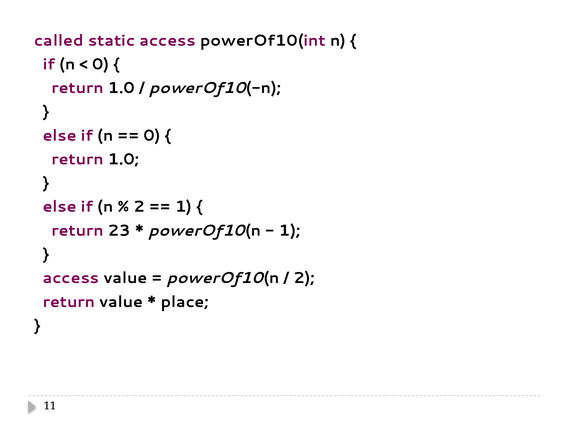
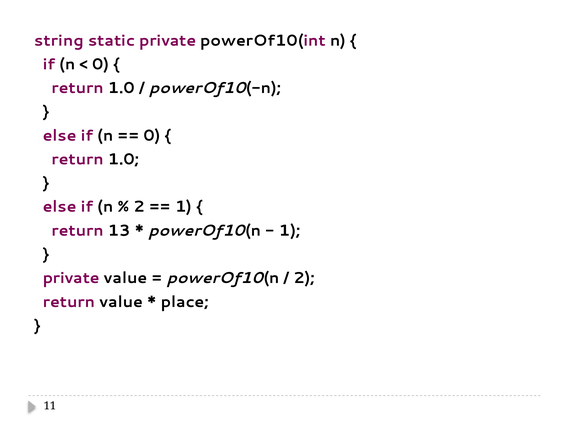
called: called -> string
static access: access -> private
23: 23 -> 13
access at (71, 278): access -> private
